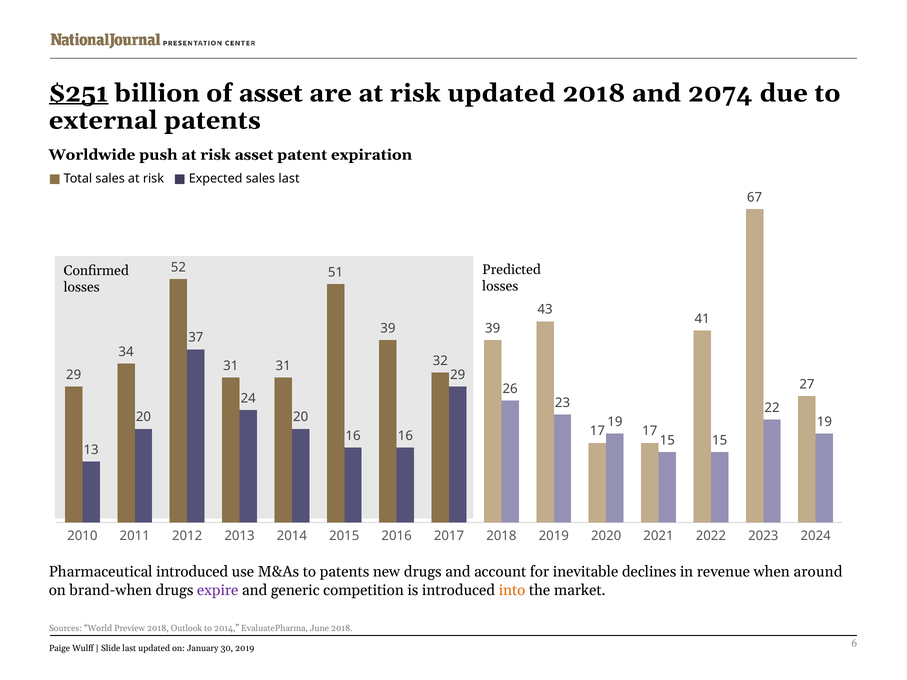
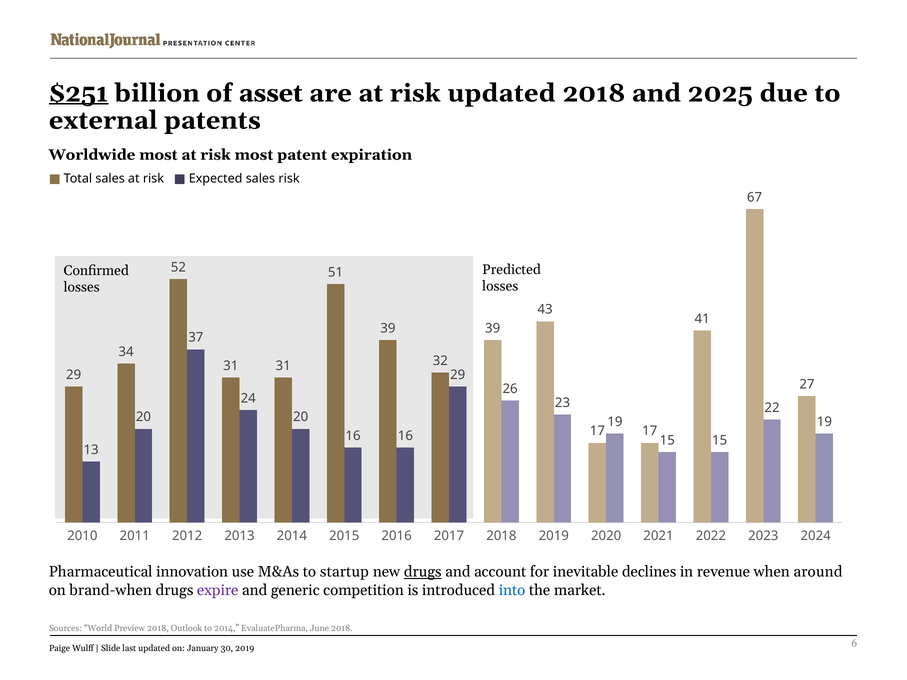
2074: 2074 -> 2025
Worldwide push: push -> most
risk asset: asset -> most
sales last: last -> risk
Pharmaceutical introduced: introduced -> innovation
to patents: patents -> startup
drugs at (423, 572) underline: none -> present
into colour: orange -> blue
